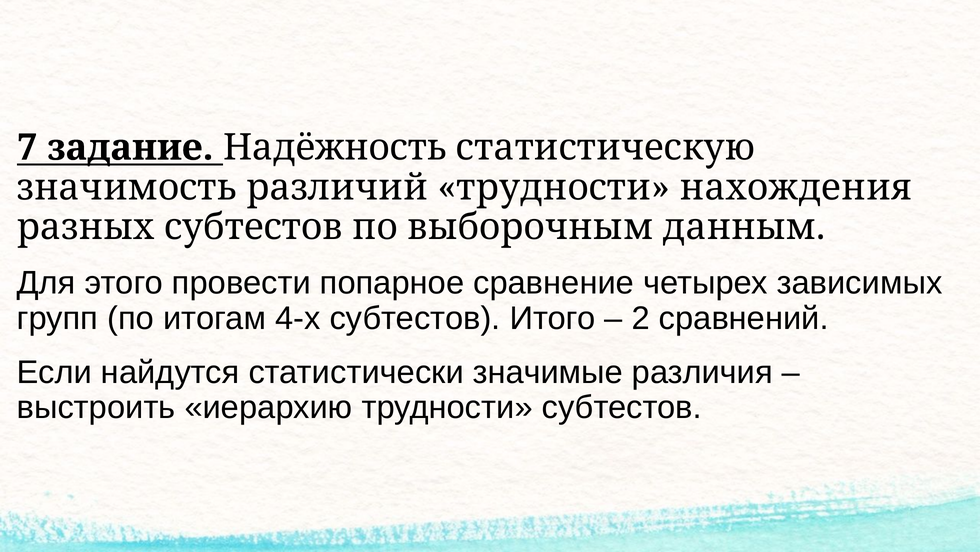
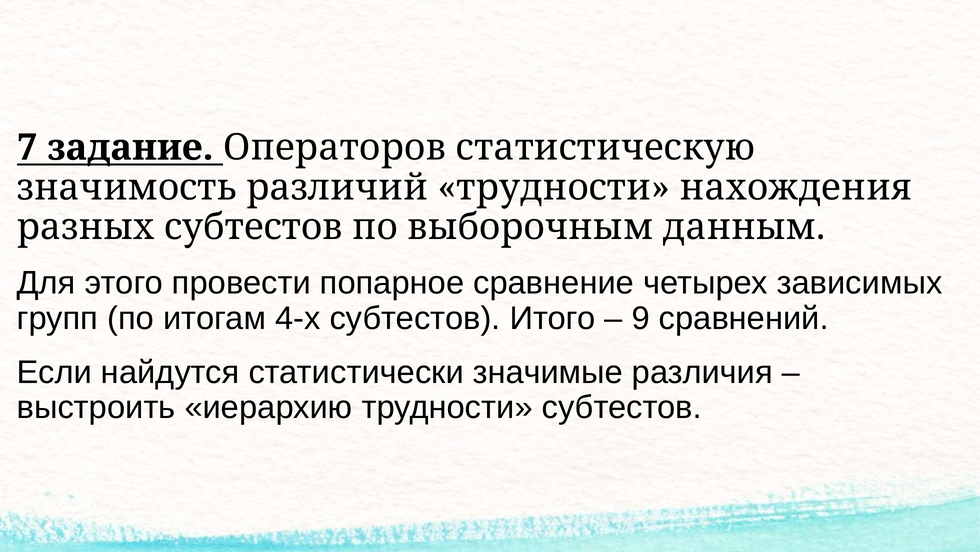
Надёжность: Надёжность -> Операторов
2: 2 -> 9
